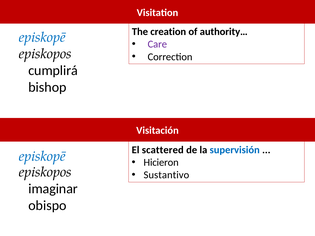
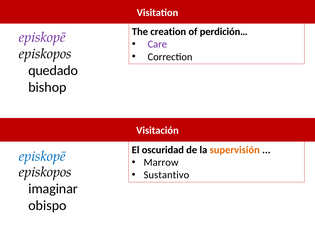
authority…: authority… -> perdición…
episkopē at (42, 37) colour: blue -> purple
cumplirá: cumplirá -> quedado
scattered: scattered -> oscuridad
supervisión colour: blue -> orange
Hicieron: Hicieron -> Marrow
